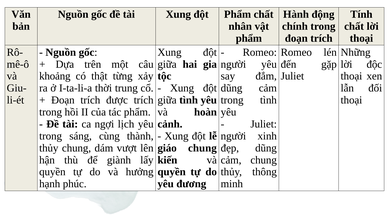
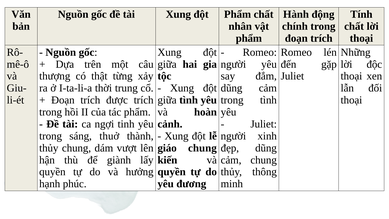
khoảng: khoảng -> thượng
lịch: lịch -> tinh
cùng: cùng -> thuở
